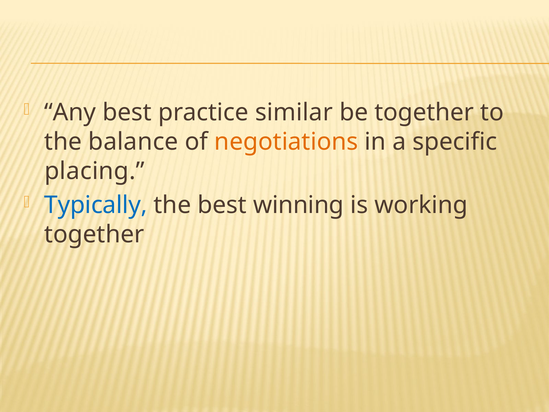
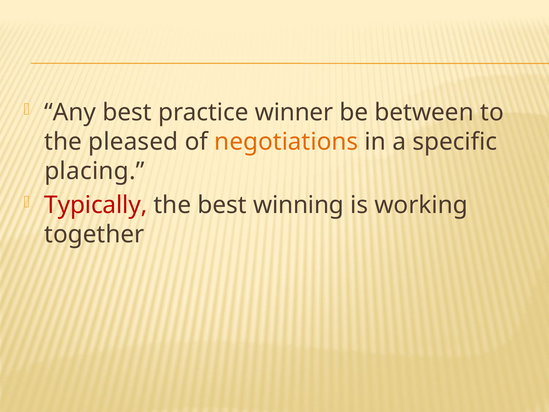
similar: similar -> winner
be together: together -> between
balance: balance -> pleased
Typically colour: blue -> red
